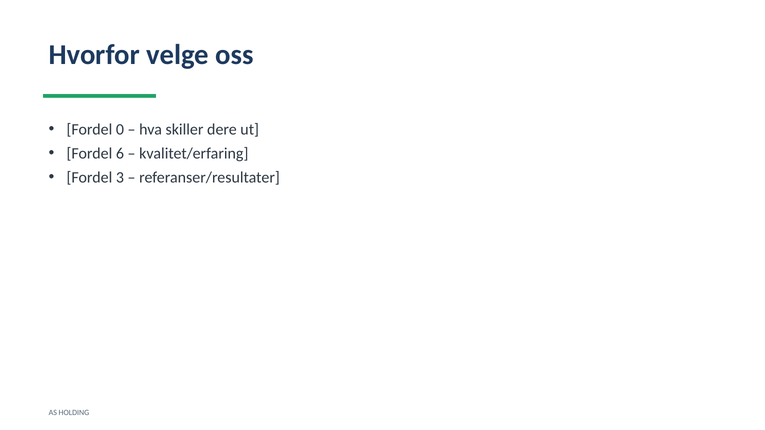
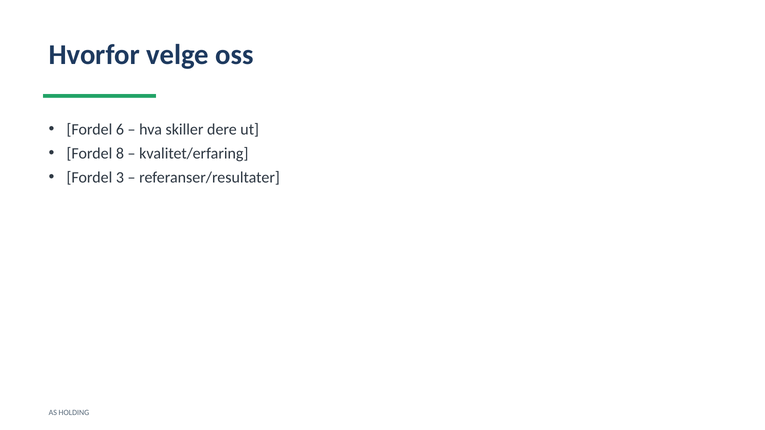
0: 0 -> 6
6: 6 -> 8
